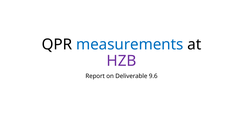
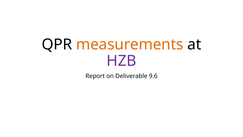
measurements colour: blue -> orange
